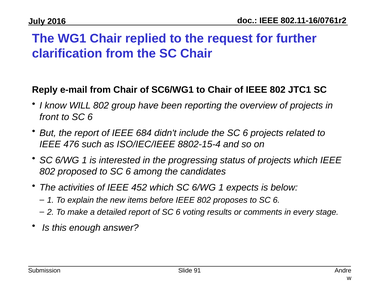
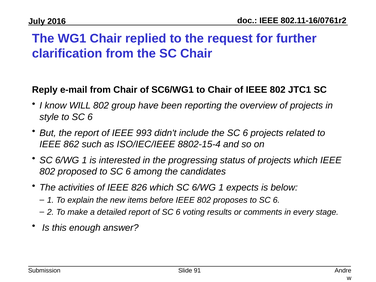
front: front -> style
684: 684 -> 993
476: 476 -> 862
452: 452 -> 826
